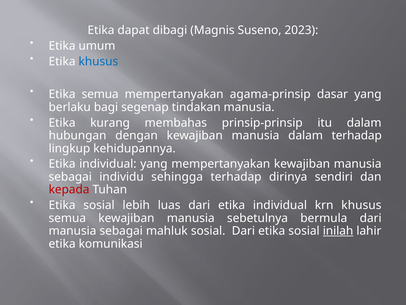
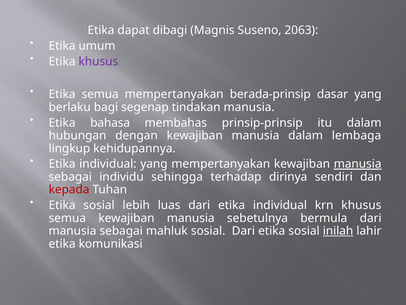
2023: 2023 -> 2063
khusus at (98, 61) colour: blue -> purple
agama-prinsip: agama-prinsip -> berada-prinsip
kurang: kurang -> bahasa
dalam terhadap: terhadap -> lembaga
manusia at (358, 164) underline: none -> present
